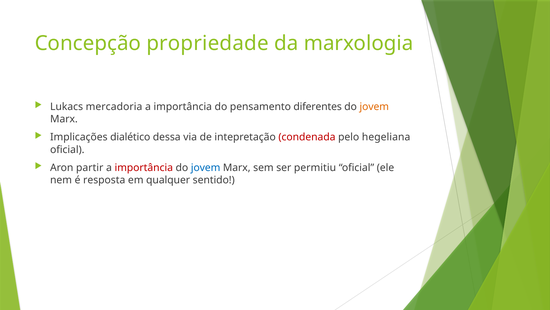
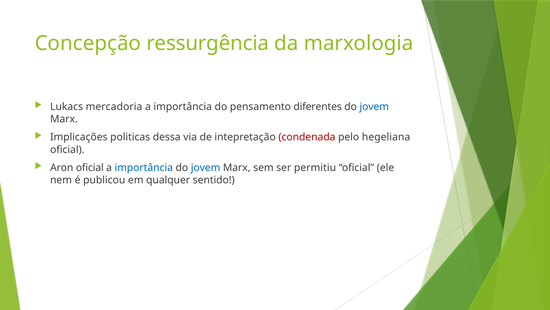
propriedade: propriedade -> ressurgência
jovem at (374, 106) colour: orange -> blue
dialético: dialético -> politicas
Aron partir: partir -> oficial
importância at (144, 167) colour: red -> blue
resposta: resposta -> publicou
